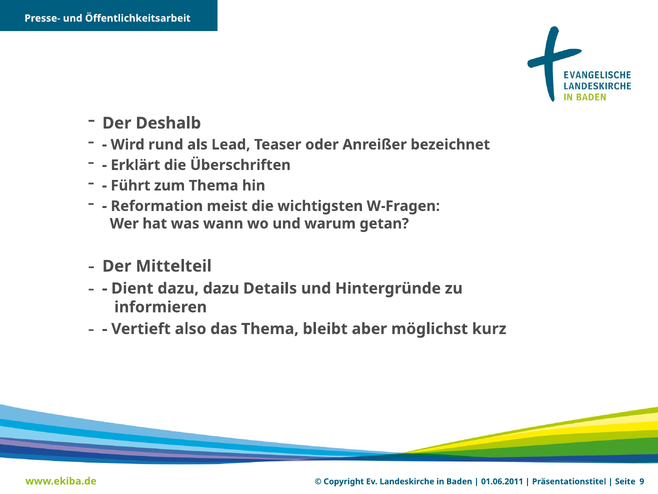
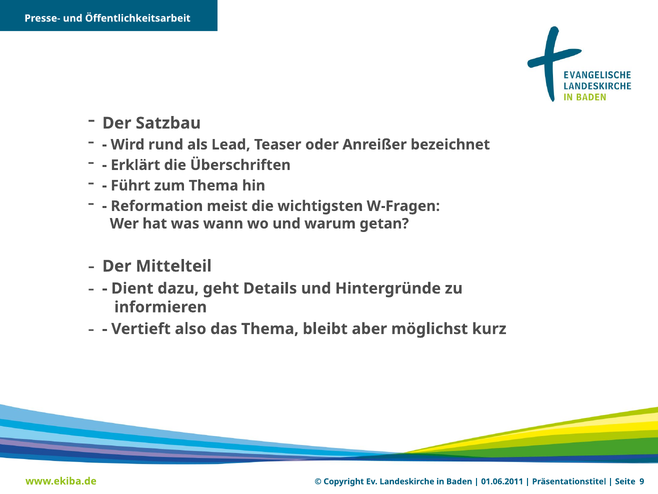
Deshalb: Deshalb -> Satzbau
dazu dazu: dazu -> geht
